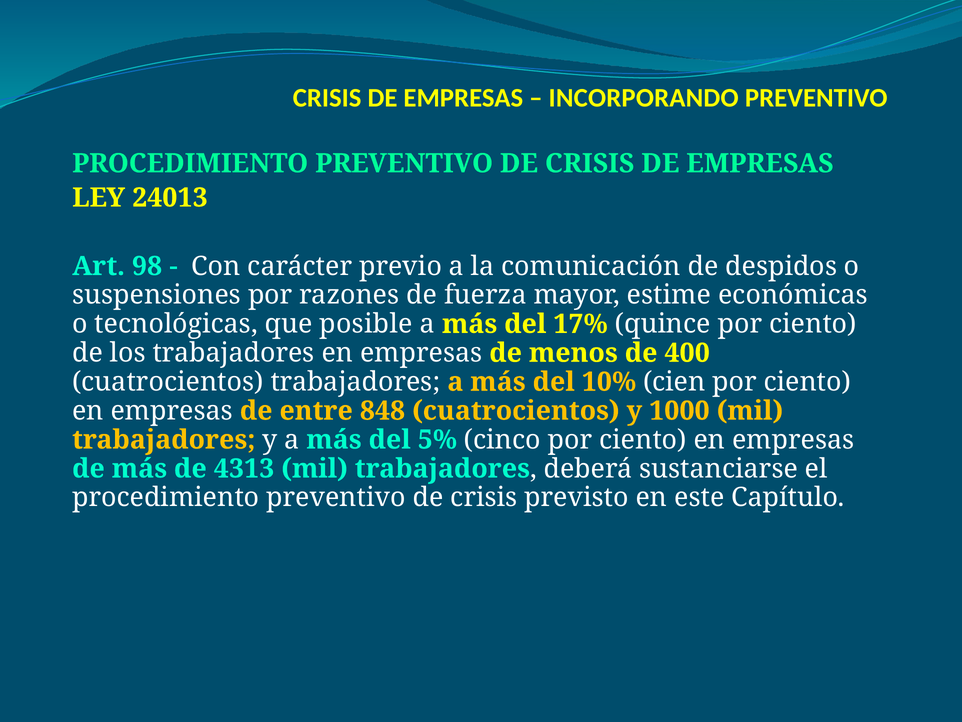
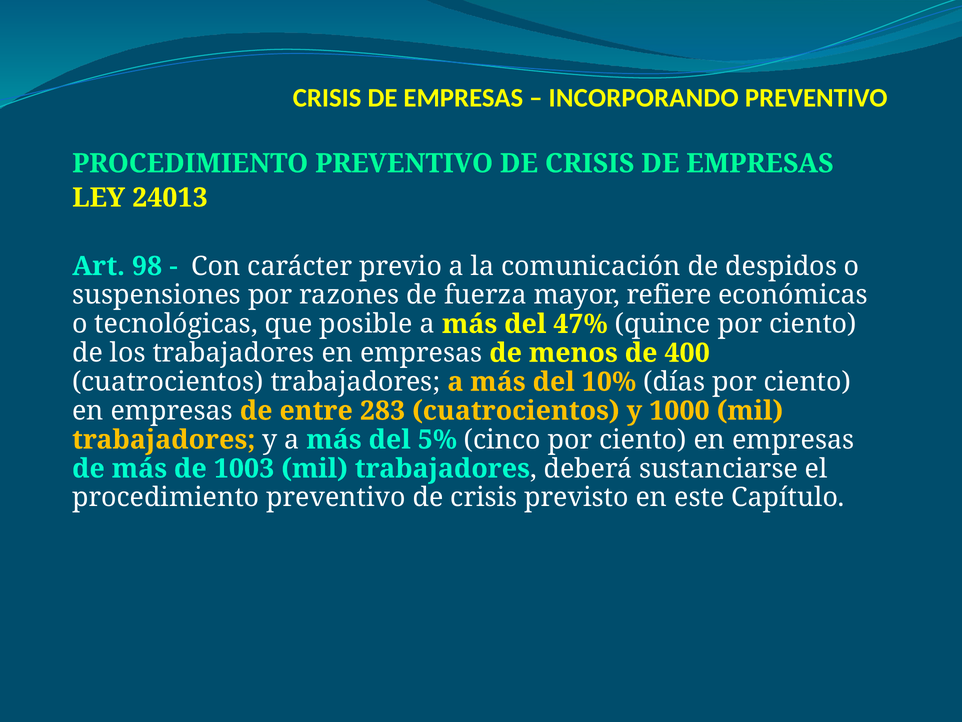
estime: estime -> refiere
17%: 17% -> 47%
cien: cien -> días
848: 848 -> 283
4313: 4313 -> 1003
